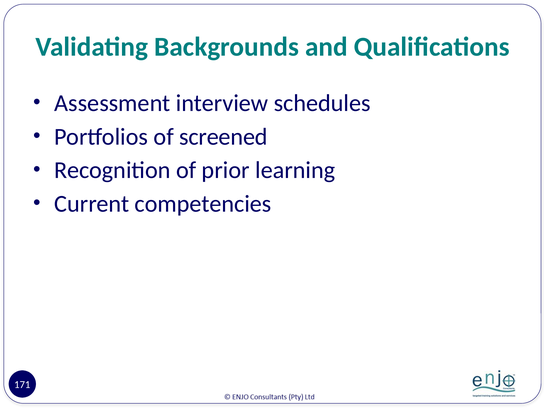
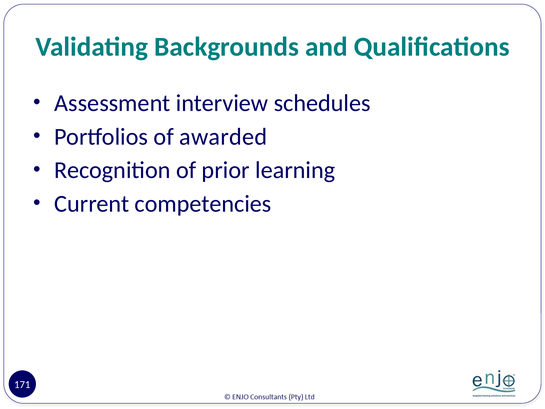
screened: screened -> awarded
